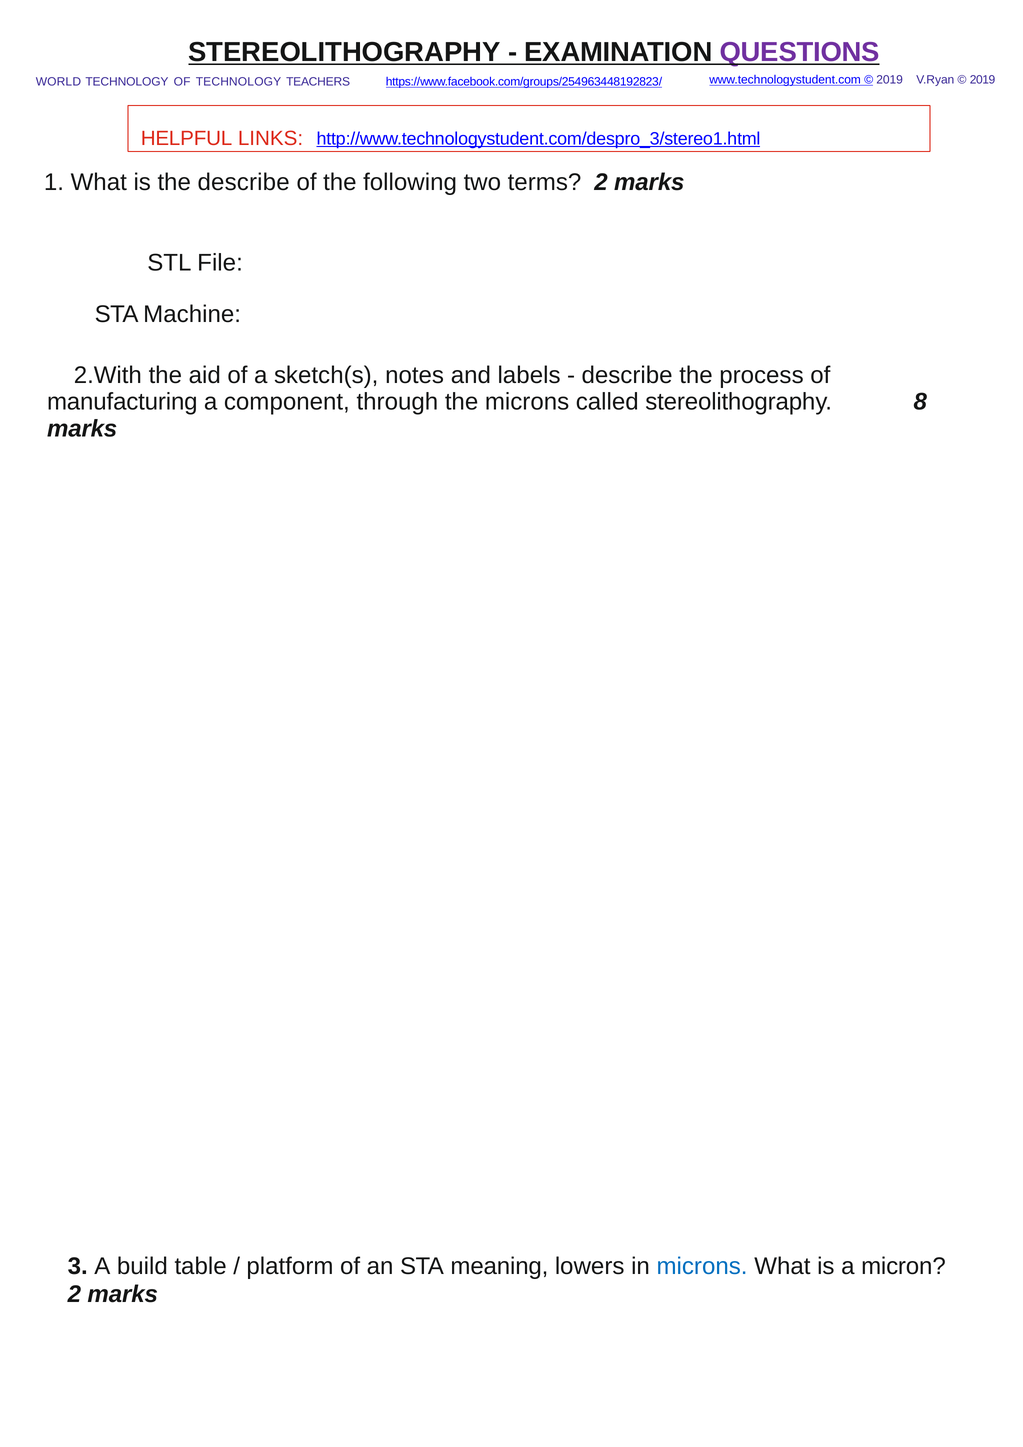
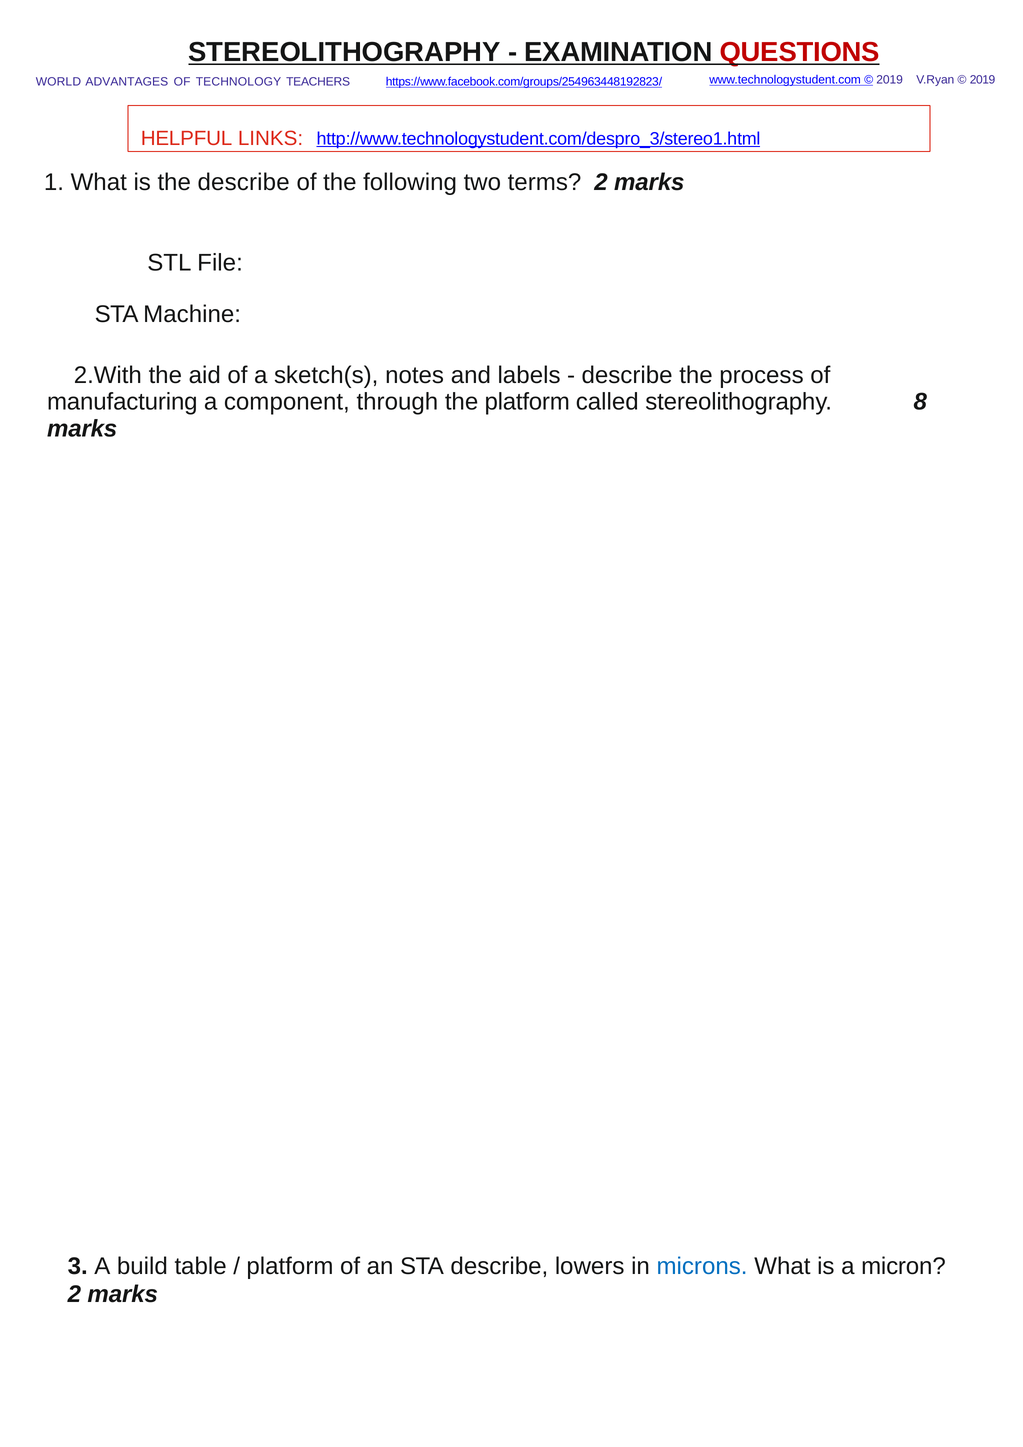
QUESTIONS colour: purple -> red
WORLD TECHNOLOGY: TECHNOLOGY -> ADVANTAGES
the microns: microns -> platform
STA meaning: meaning -> describe
